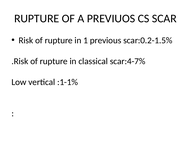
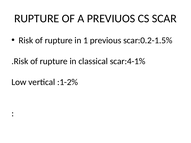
scar:4-7%: scar:4-7% -> scar:4-1%
:1-1%: :1-1% -> :1-2%
